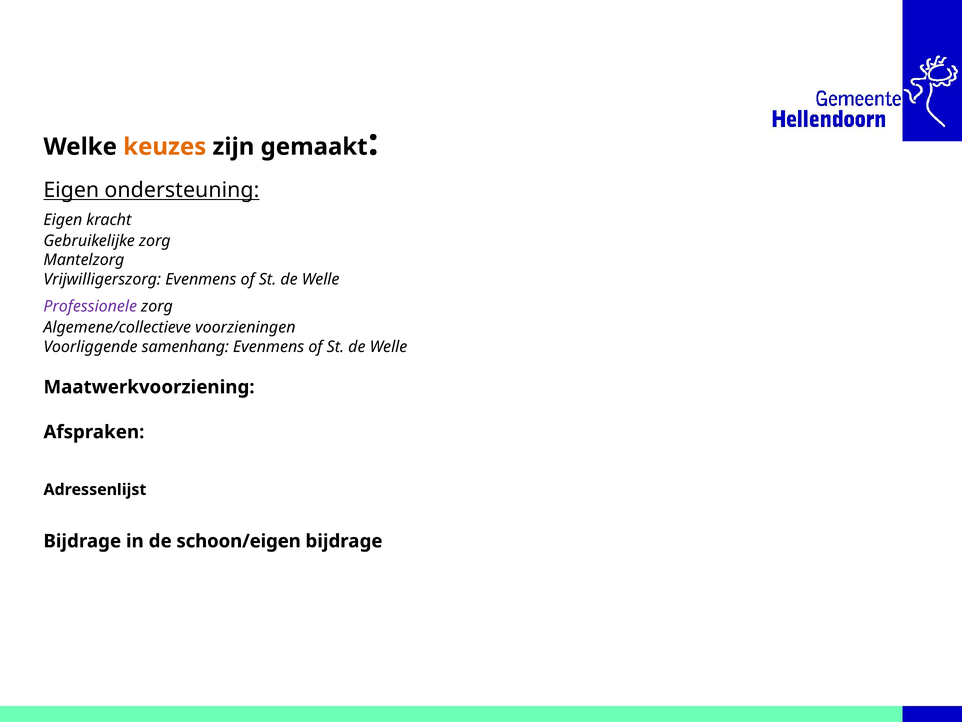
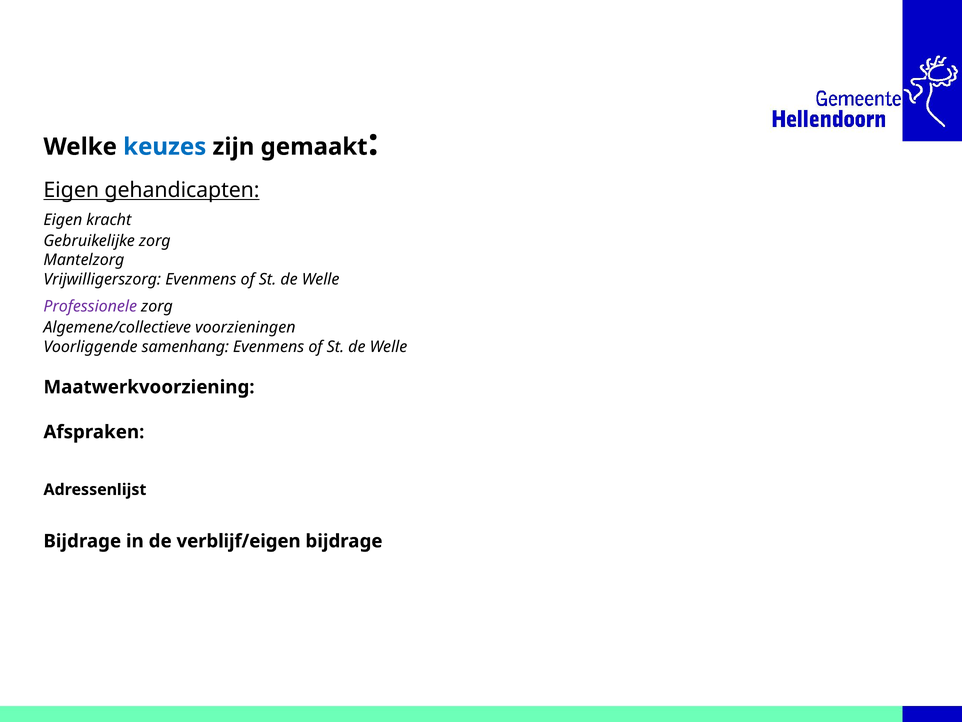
keuzes colour: orange -> blue
ondersteuning: ondersteuning -> gehandicapten
schoon/eigen: schoon/eigen -> verblijf/eigen
